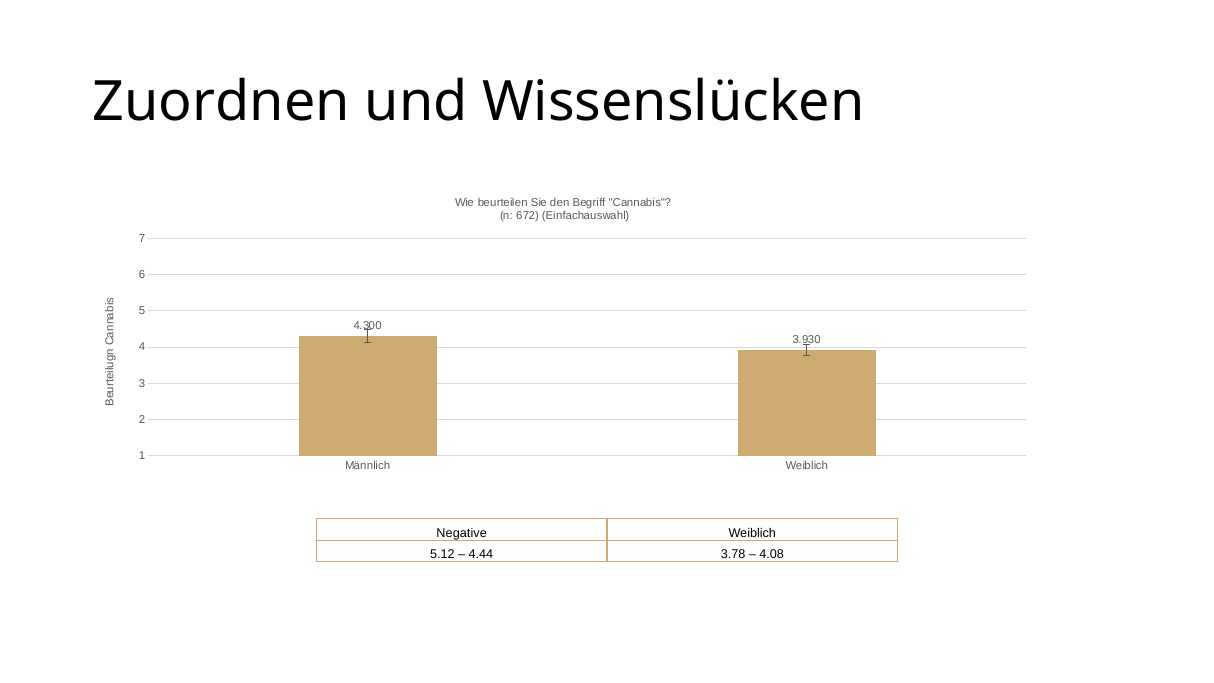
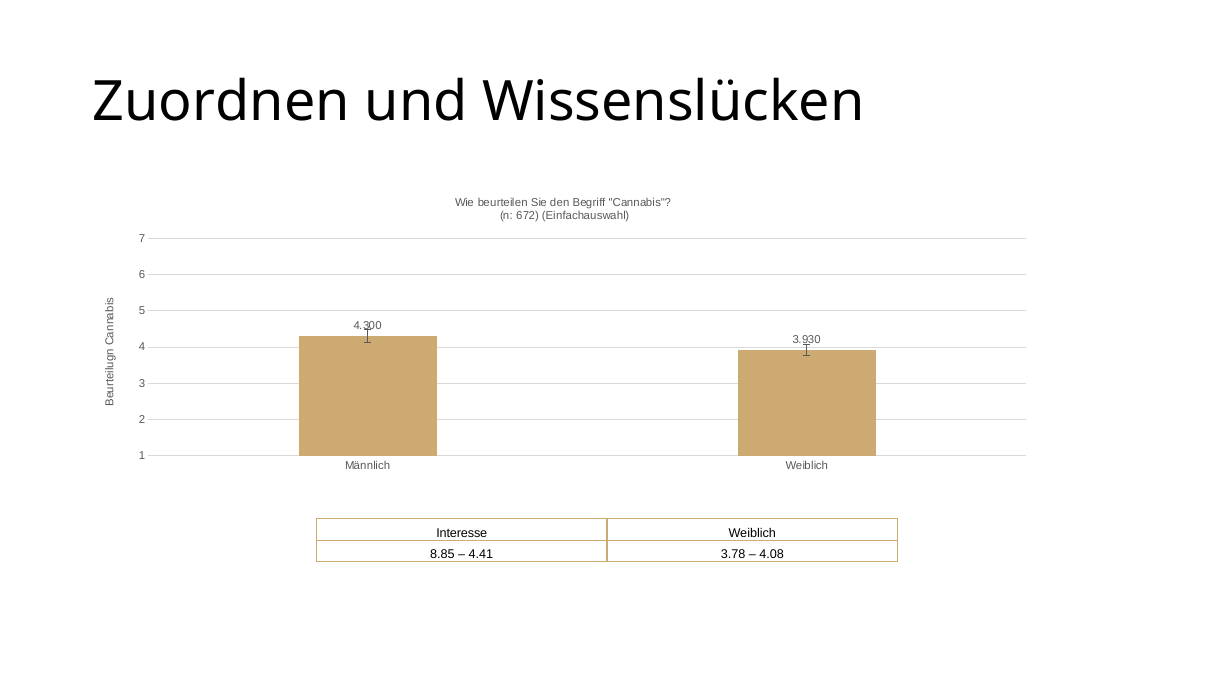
Negative: Negative -> Interesse
5.12: 5.12 -> 8.85
4.44: 4.44 -> 4.41
